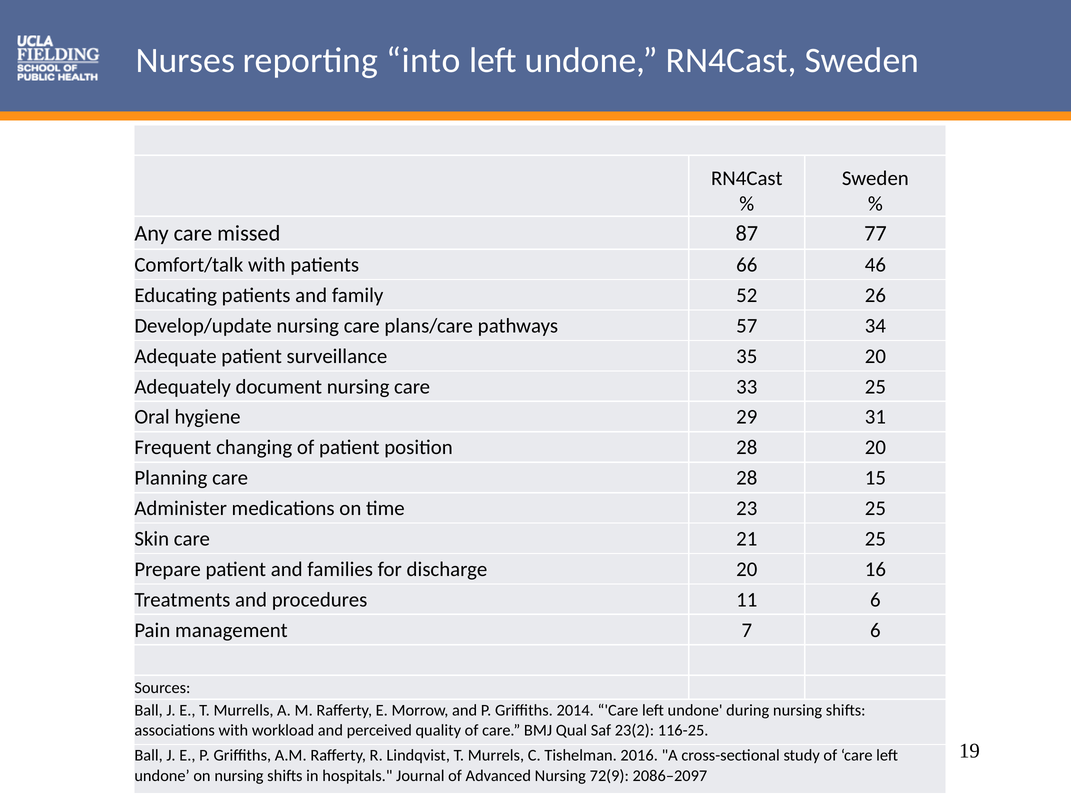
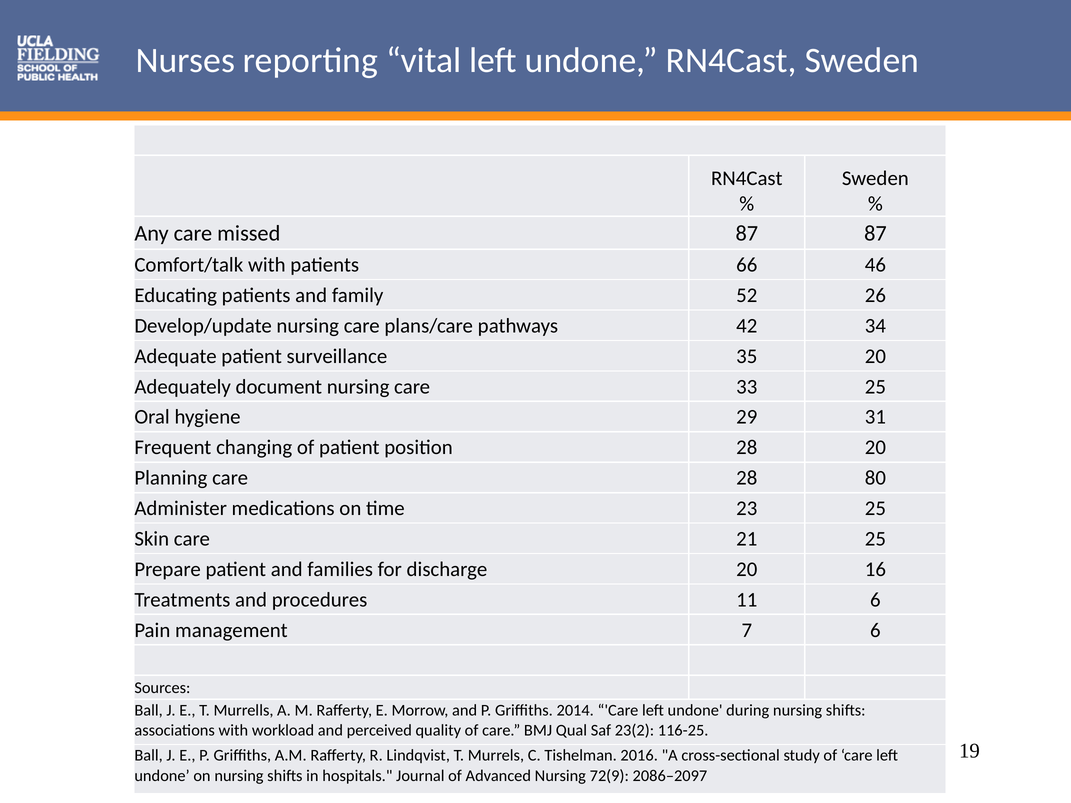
into: into -> vital
87 77: 77 -> 87
57: 57 -> 42
15: 15 -> 80
